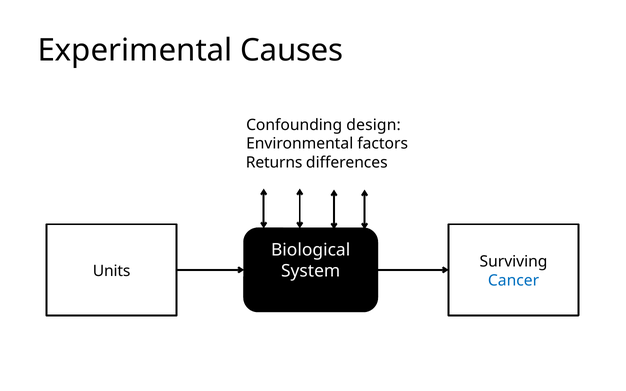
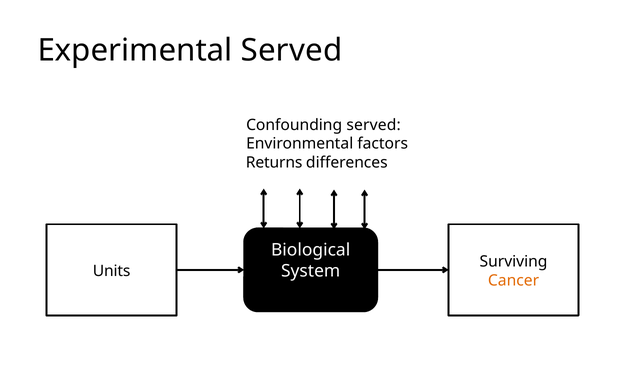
Experimental Causes: Causes -> Served
Confounding design: design -> served
Cancer colour: blue -> orange
